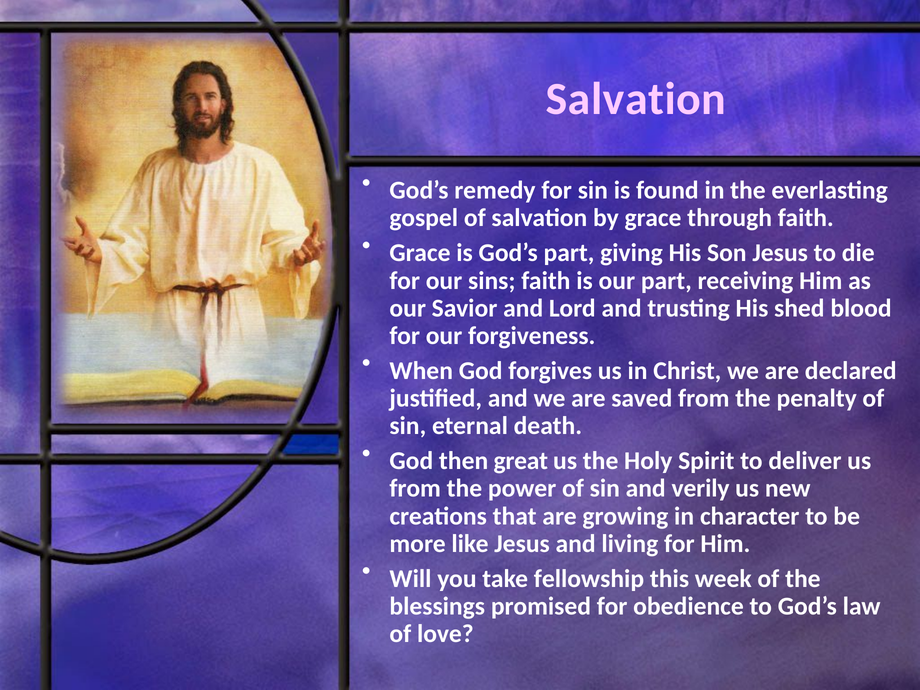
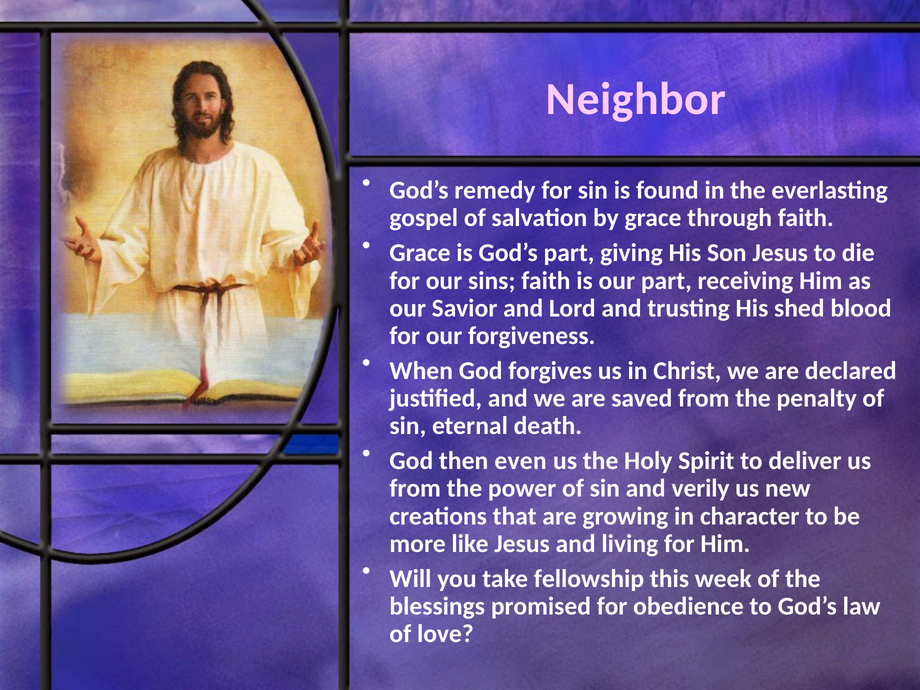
Salvation at (636, 99): Salvation -> Neighbor
great: great -> even
